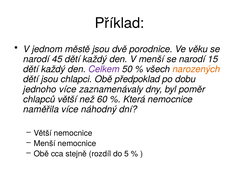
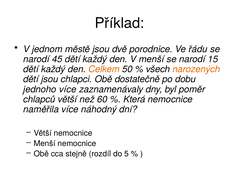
věku: věku -> řádu
Celkem colour: purple -> orange
předpoklad: předpoklad -> dostatečně
